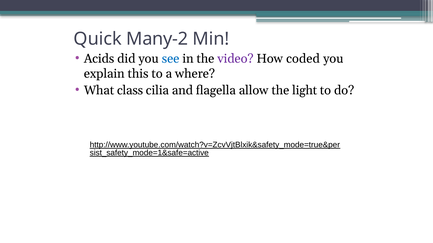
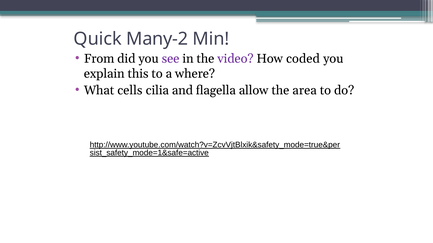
Acids: Acids -> From
see colour: blue -> purple
class: class -> cells
light: light -> area
